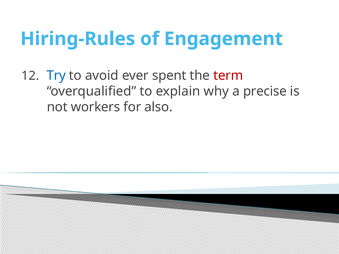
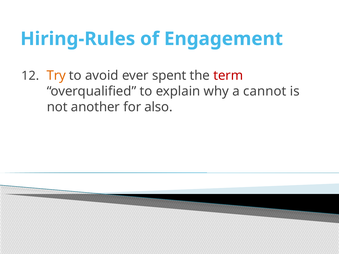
Try colour: blue -> orange
precise: precise -> cannot
workers: workers -> another
